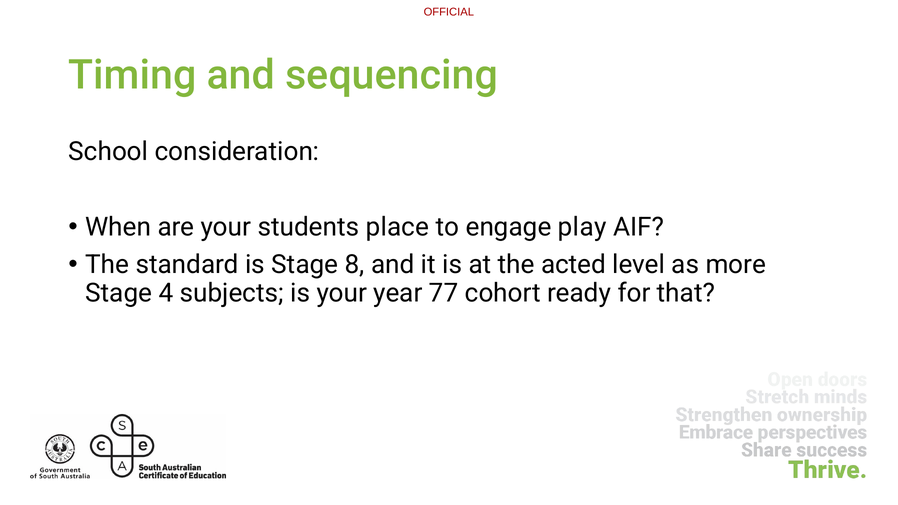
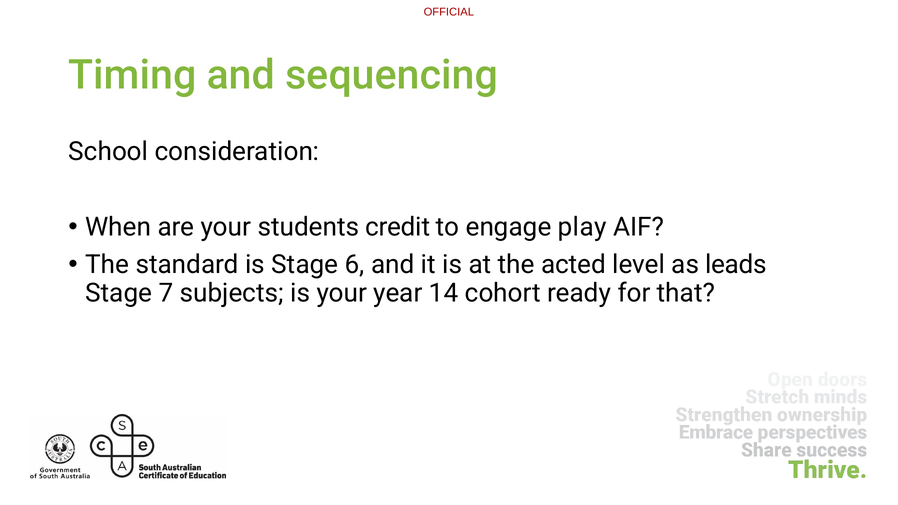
place: place -> credit
8: 8 -> 6
more: more -> leads
4: 4 -> 7
77: 77 -> 14
